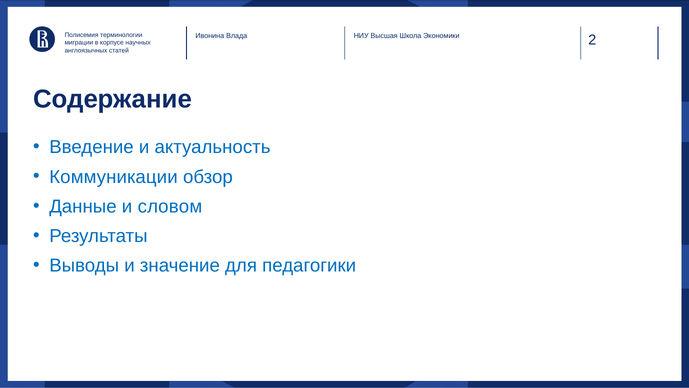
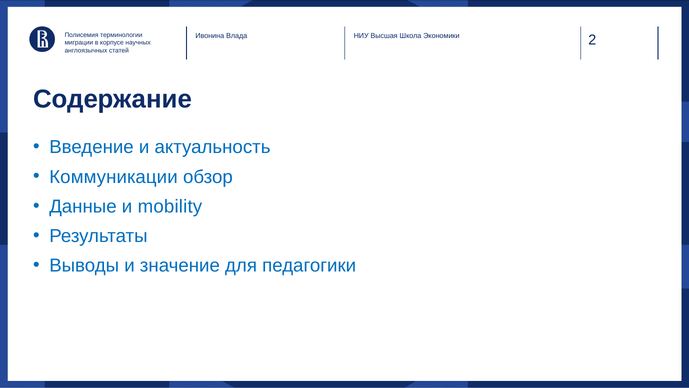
словом: словом -> mobility
